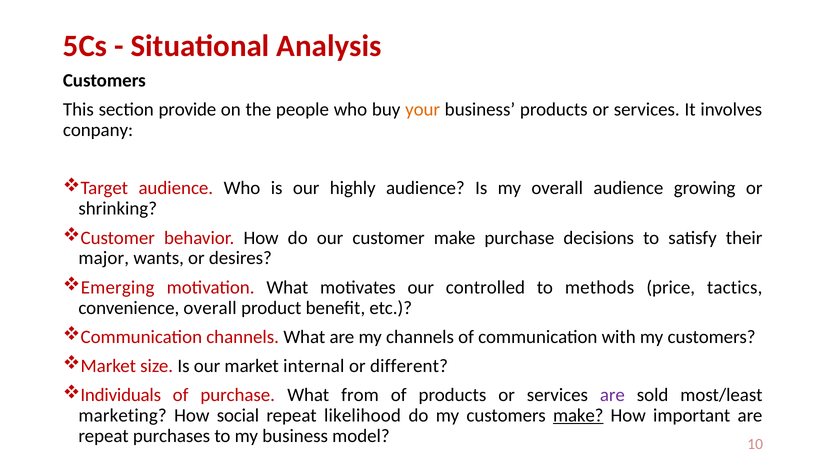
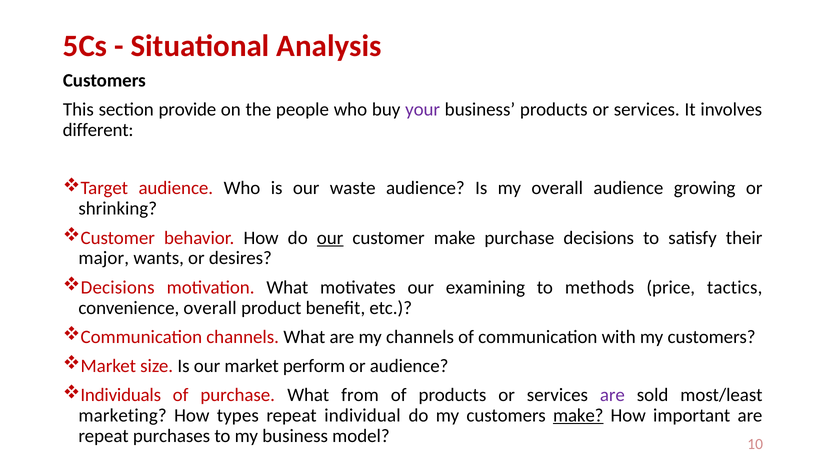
your colour: orange -> purple
conpany: conpany -> different
highly: highly -> waste
our at (330, 238) underline: none -> present
Emerging at (118, 287): Emerging -> Decisions
controlled: controlled -> examining
internal: internal -> perform
or different: different -> audience
social: social -> types
likelihood: likelihood -> individual
